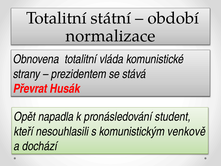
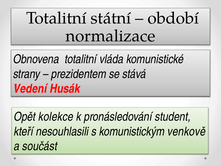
Převrat: Převrat -> Vedení
napadla: napadla -> kolekce
dochází: dochází -> součást
